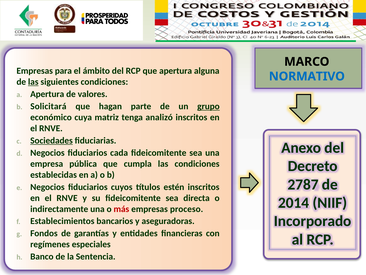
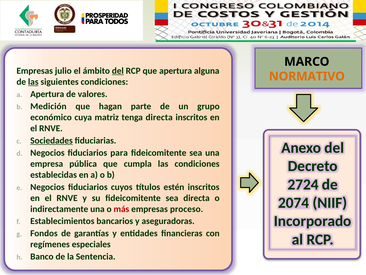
para: para -> julio
del at (118, 71) underline: none -> present
NORMATIVO colour: blue -> orange
Solicitará: Solicitará -> Medición
grupo underline: present -> none
tenga analizó: analizó -> directa
cada: cada -> para
2787: 2787 -> 2724
2014: 2014 -> 2074
